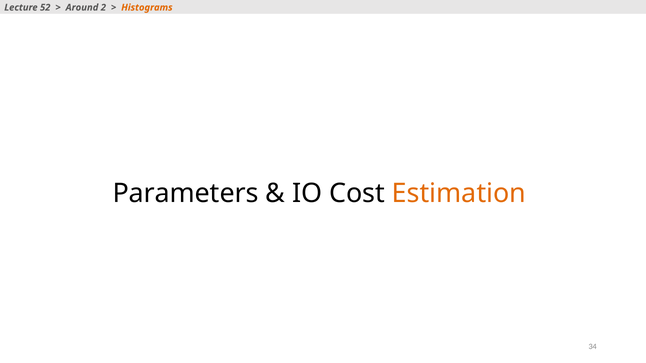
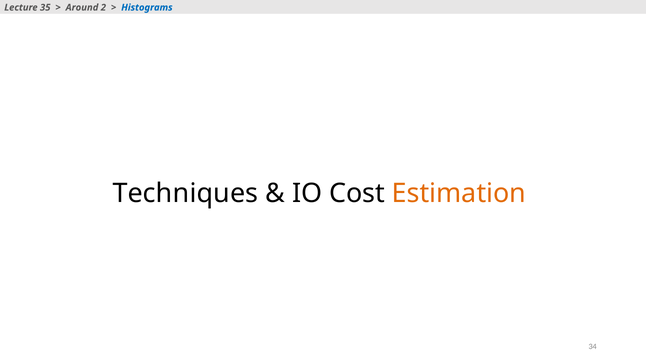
52: 52 -> 35
Histograms colour: orange -> blue
Parameters: Parameters -> Techniques
